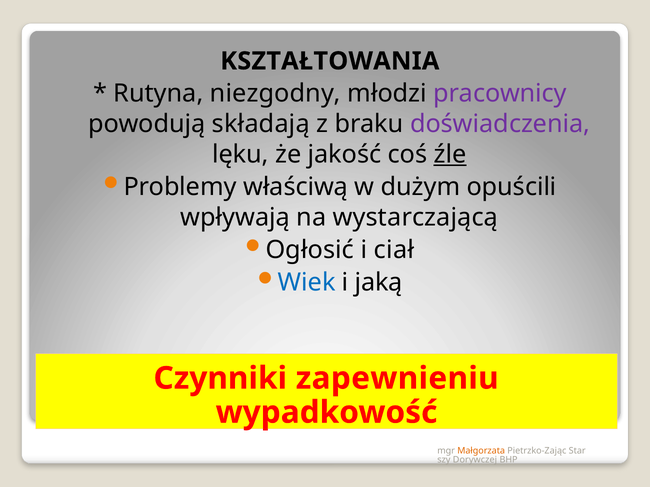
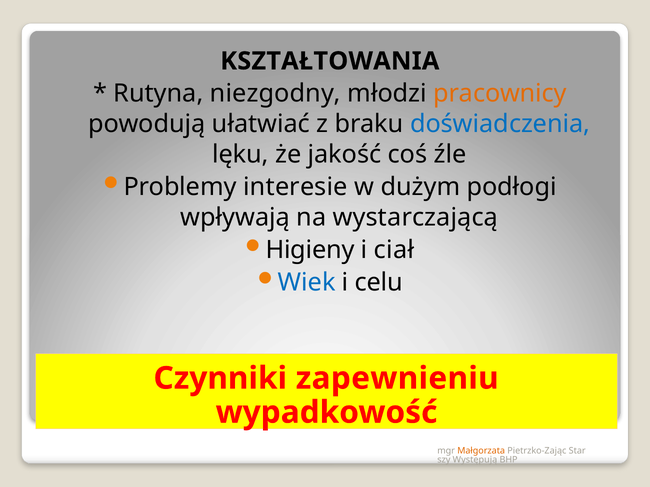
pracownicy colour: purple -> orange
składają: składają -> ułatwiać
doświadczenia colour: purple -> blue
źle underline: present -> none
właściwą: właściwą -> interesie
opuścili: opuścili -> podłogi
Ogłosić: Ogłosić -> Higieny
jaką: jaką -> celu
Dorywczej: Dorywczej -> Występują
